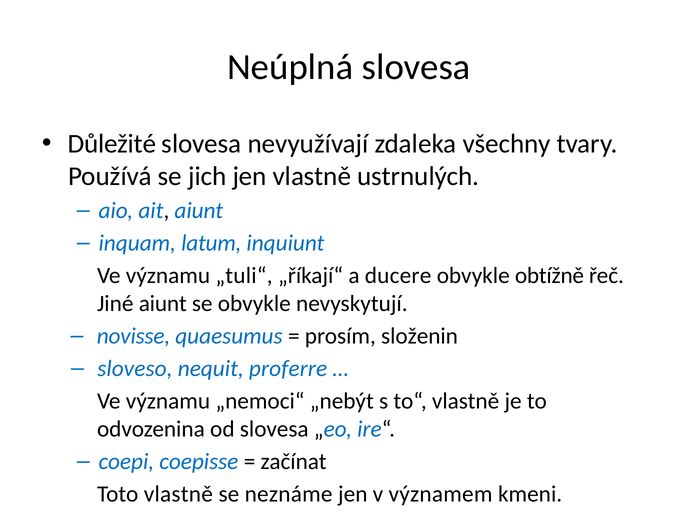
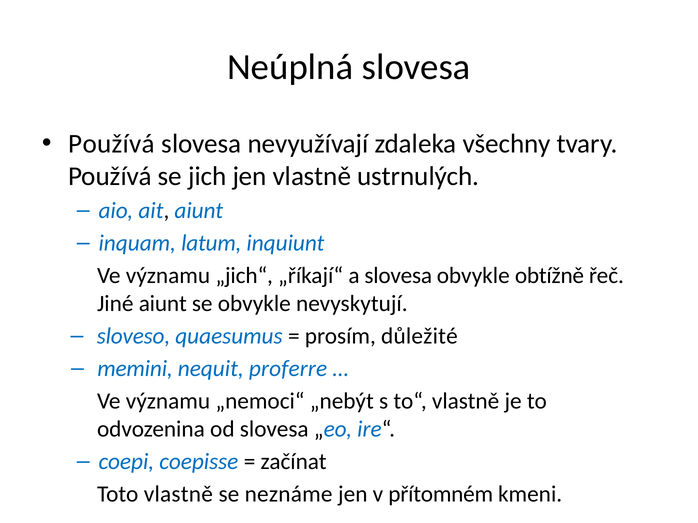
Důležité at (112, 144): Důležité -> Používá
„tuli“: „tuli“ -> „jich“
a ducere: ducere -> slovesa
novisse: novisse -> sloveso
složenin: složenin -> důležité
sloveso: sloveso -> memini
významem: významem -> přítomném
